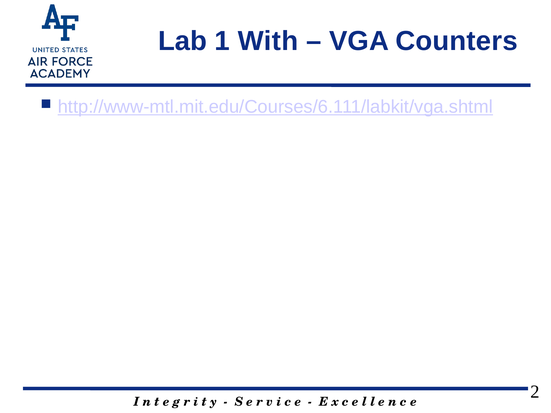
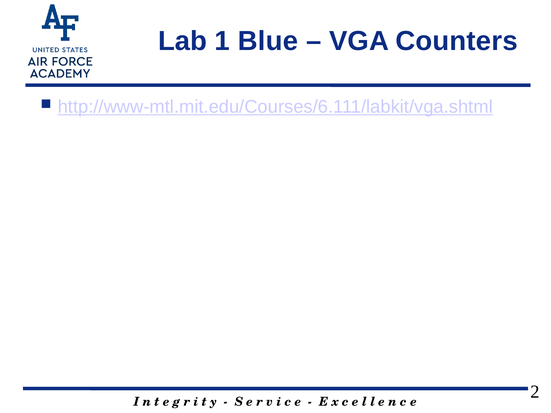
With: With -> Blue
